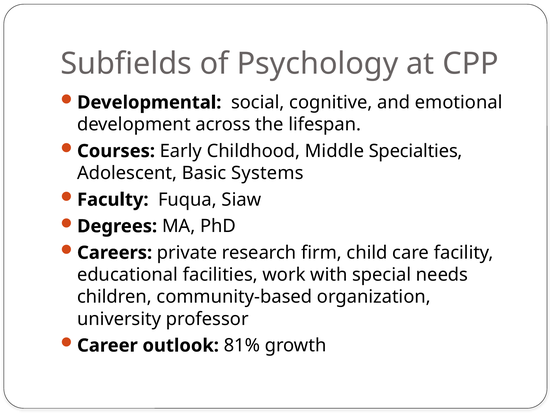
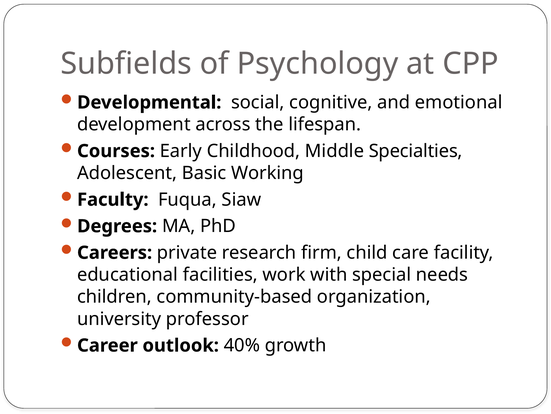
Systems: Systems -> Working
81%: 81% -> 40%
